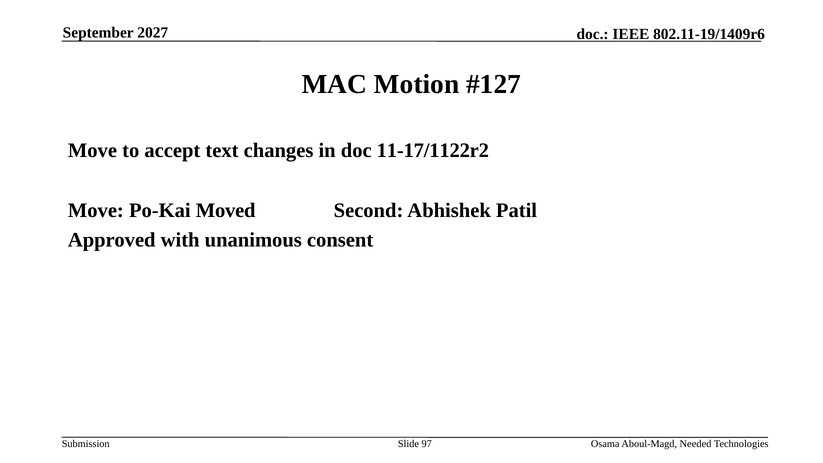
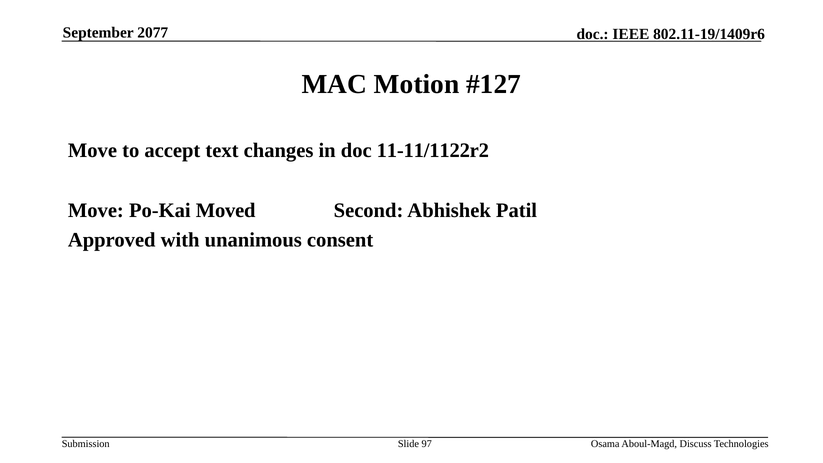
2027: 2027 -> 2077
11-17/1122r2: 11-17/1122r2 -> 11-11/1122r2
Needed: Needed -> Discuss
